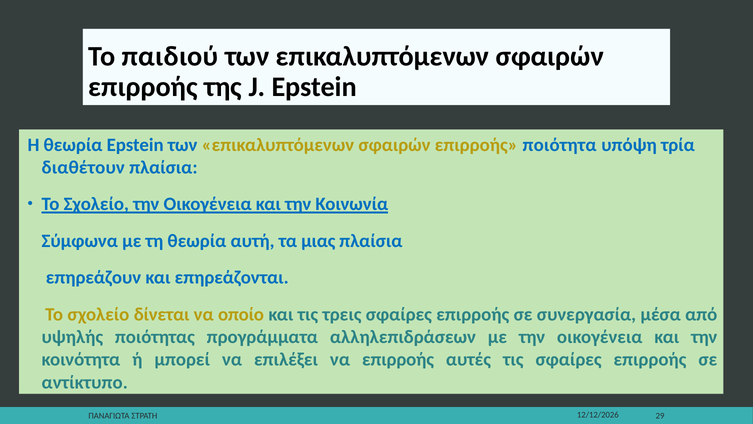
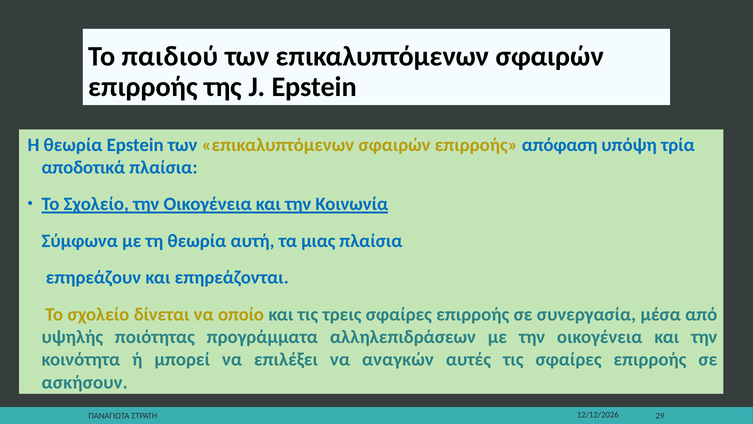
ποιότητα: ποιότητα -> απόφαση
διαθέτουν: διαθέτουν -> αποδοτικά
να επιρροής: επιρροής -> αναγκών
αντίκτυπο: αντίκτυπο -> ασκήσουν
